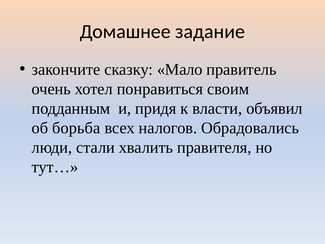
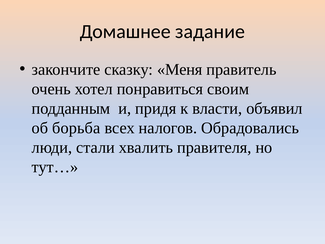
Мало: Мало -> Меня
